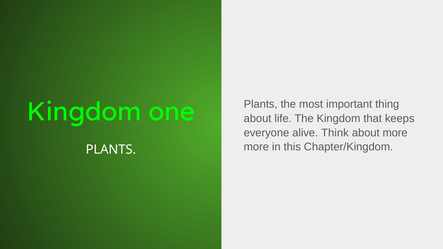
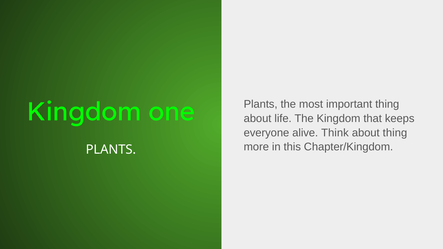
about more: more -> thing
